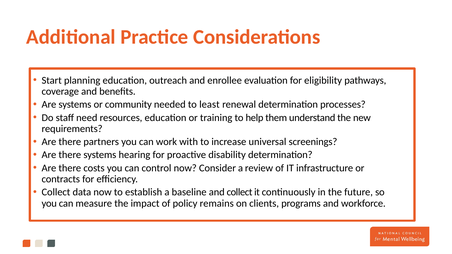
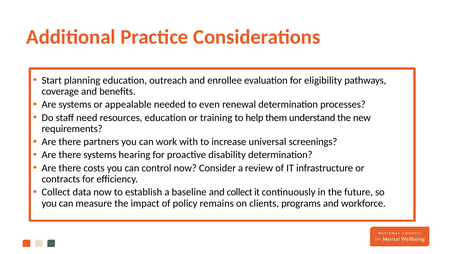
community: community -> appealable
least: least -> even
